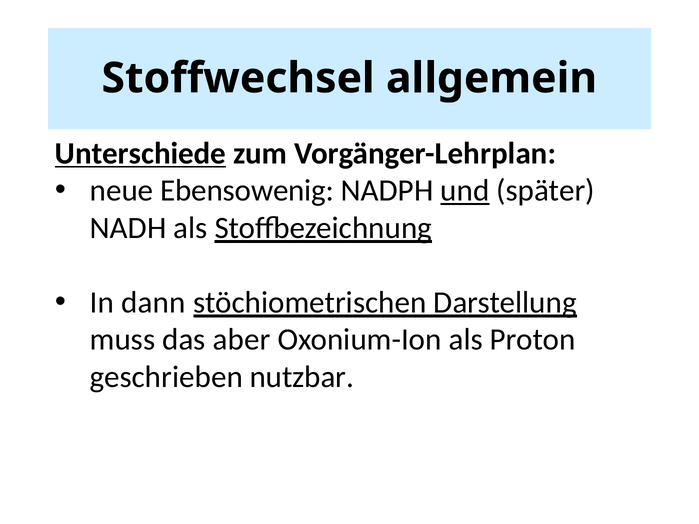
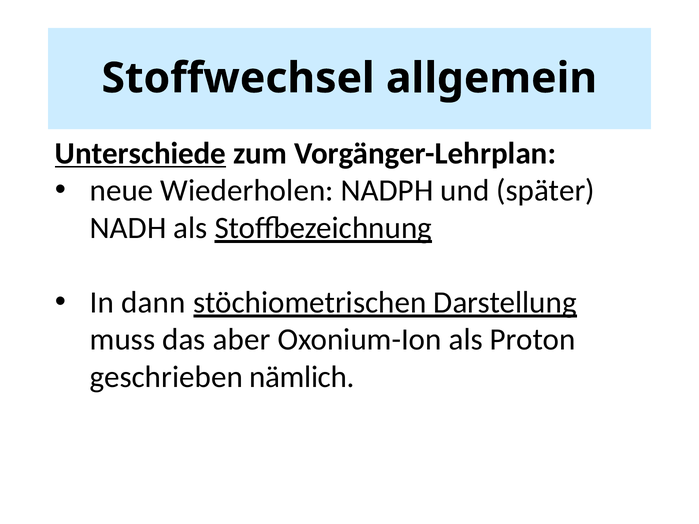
Ebensowenig: Ebensowenig -> Wiederholen
und underline: present -> none
nutzbar: nutzbar -> nämlich
